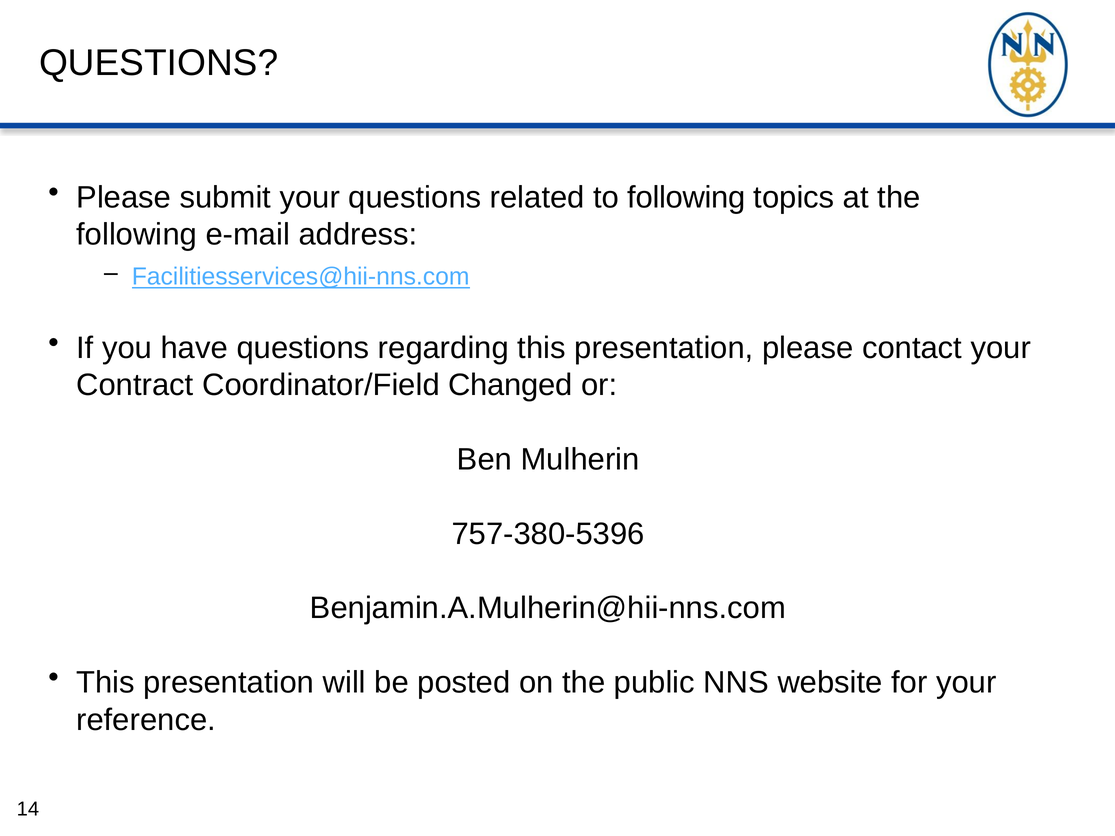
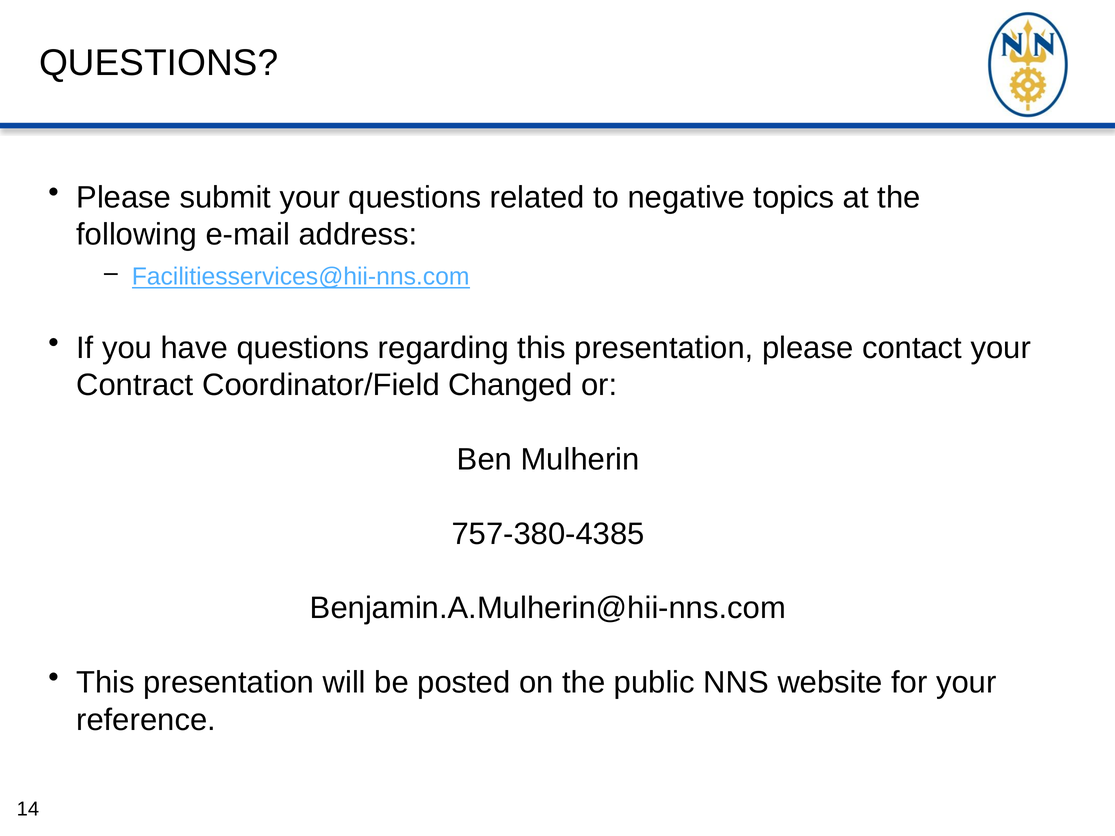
to following: following -> negative
757-380-5396: 757-380-5396 -> 757-380-4385
